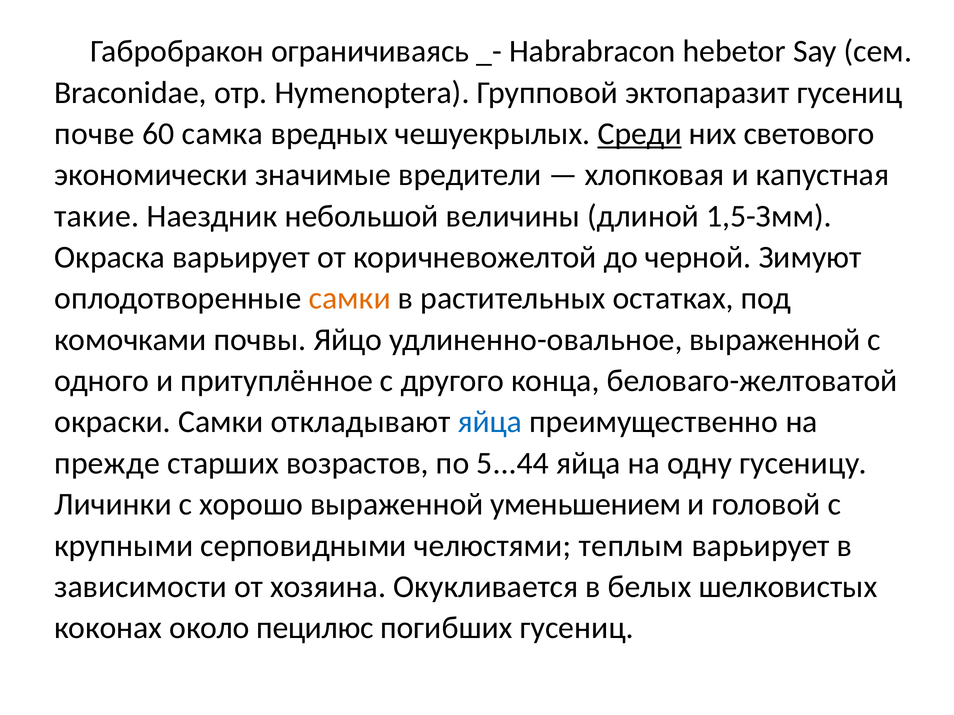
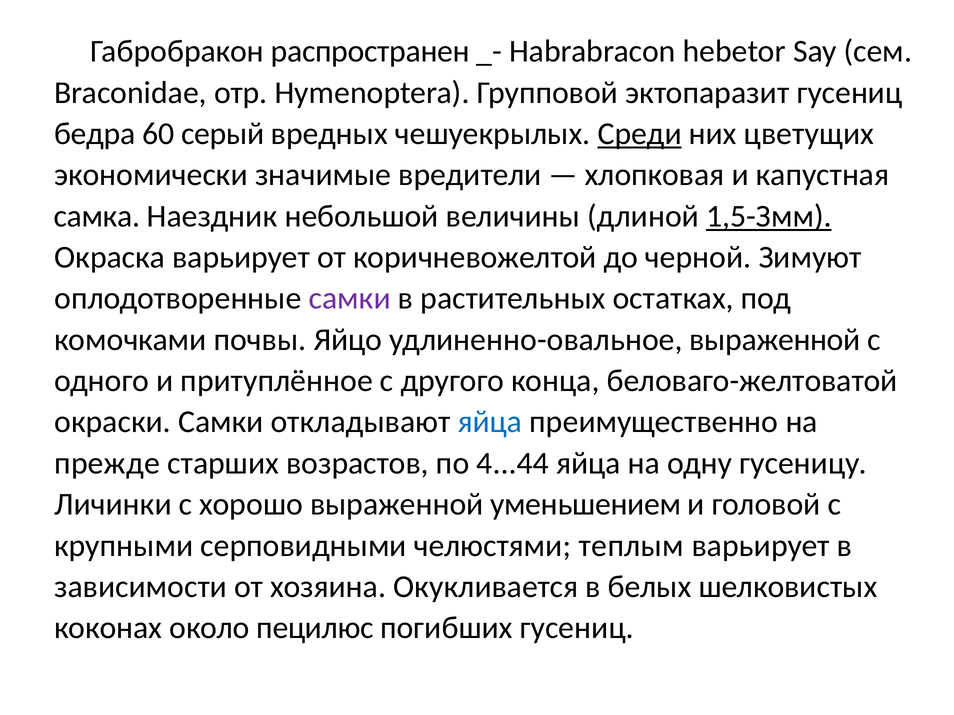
ограничиваясь: ограничиваясь -> распространен
почве: почве -> бедра
самка: самка -> серый
светового: светового -> цветущих
такие: такие -> самка
1,5-Змм underline: none -> present
самки at (350, 299) colour: orange -> purple
5...44: 5...44 -> 4...44
